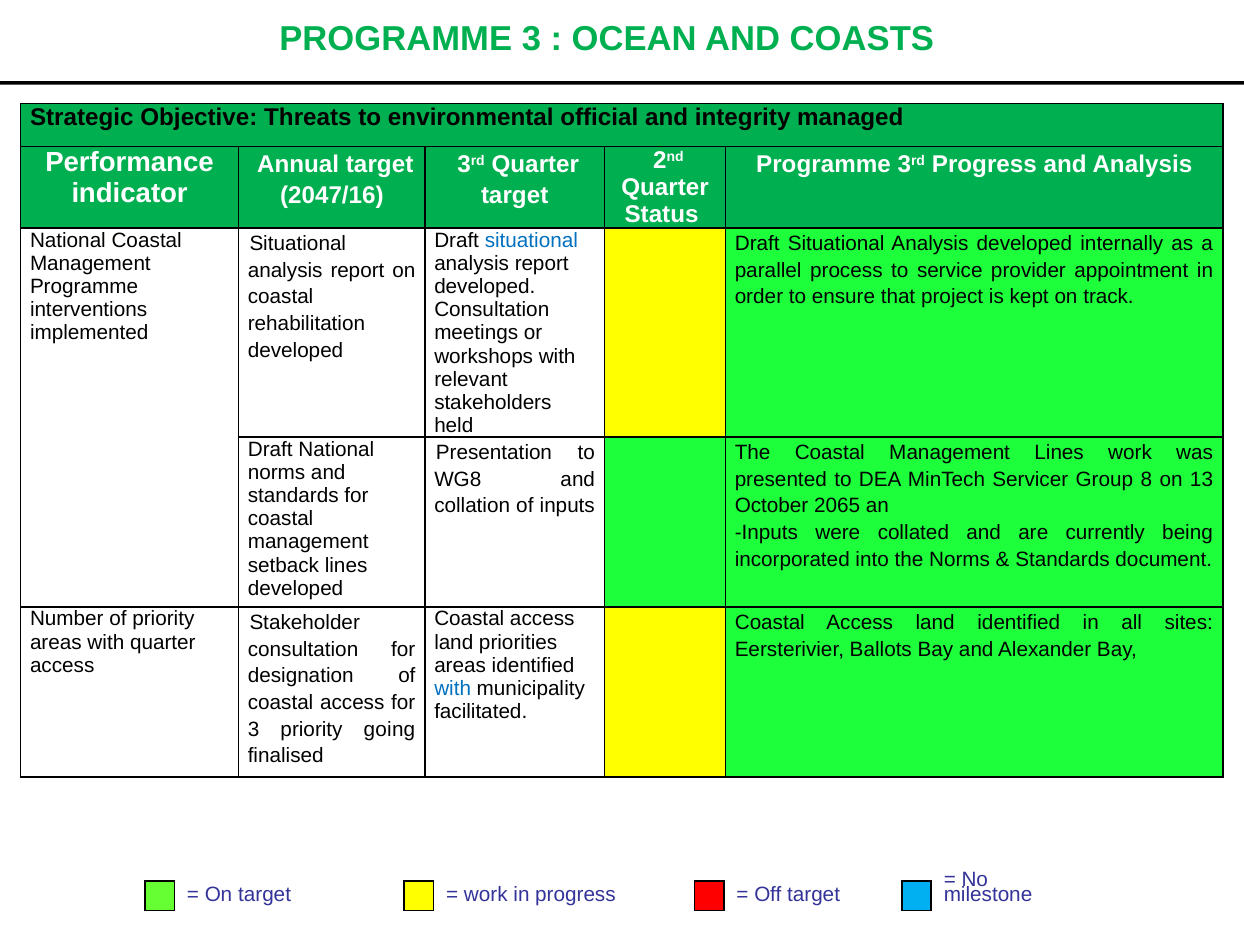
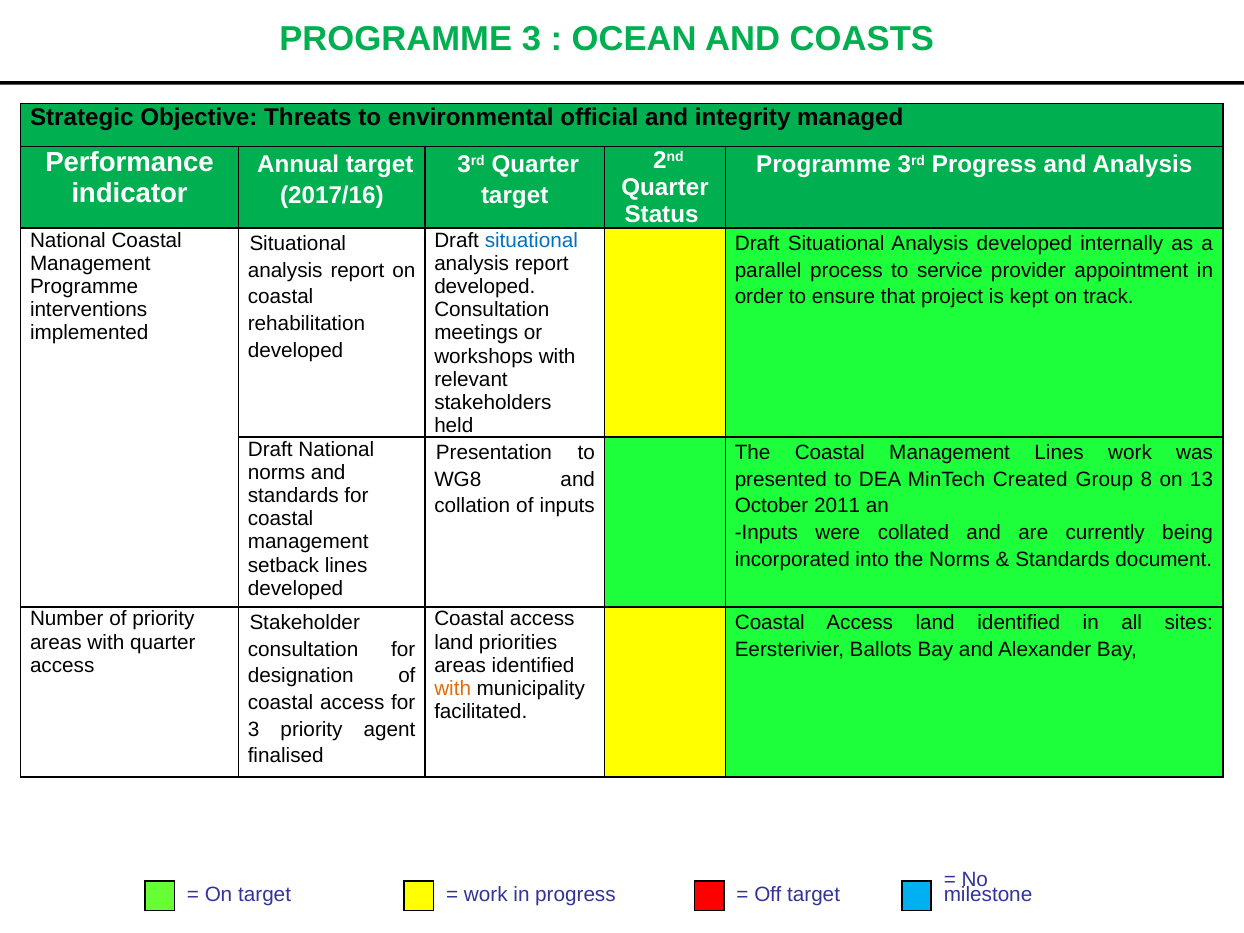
2047/16: 2047/16 -> 2017/16
Servicer: Servicer -> Created
2065: 2065 -> 2011
with at (453, 689) colour: blue -> orange
going: going -> agent
